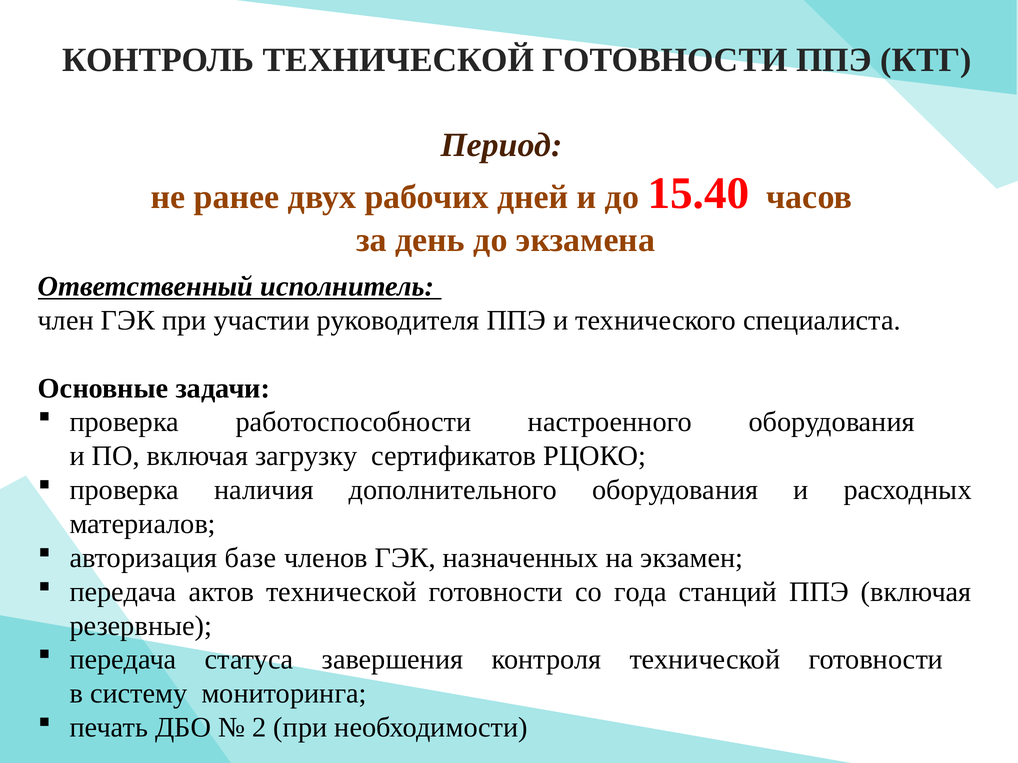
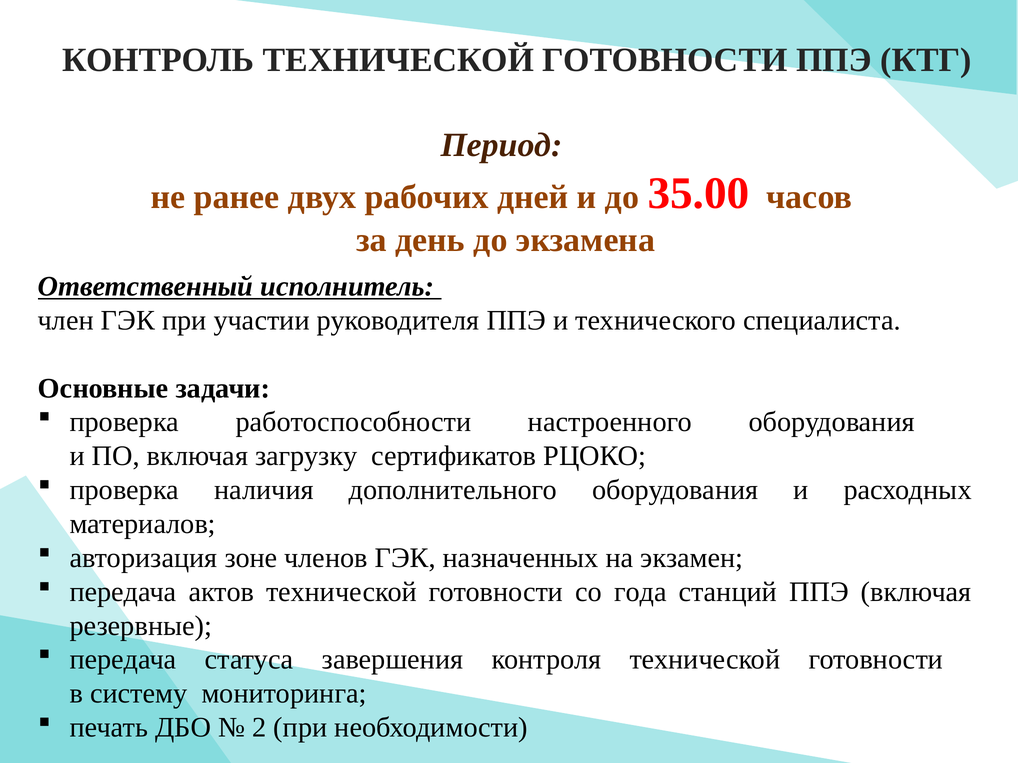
15.40: 15.40 -> 35.00
базе: базе -> зоне
